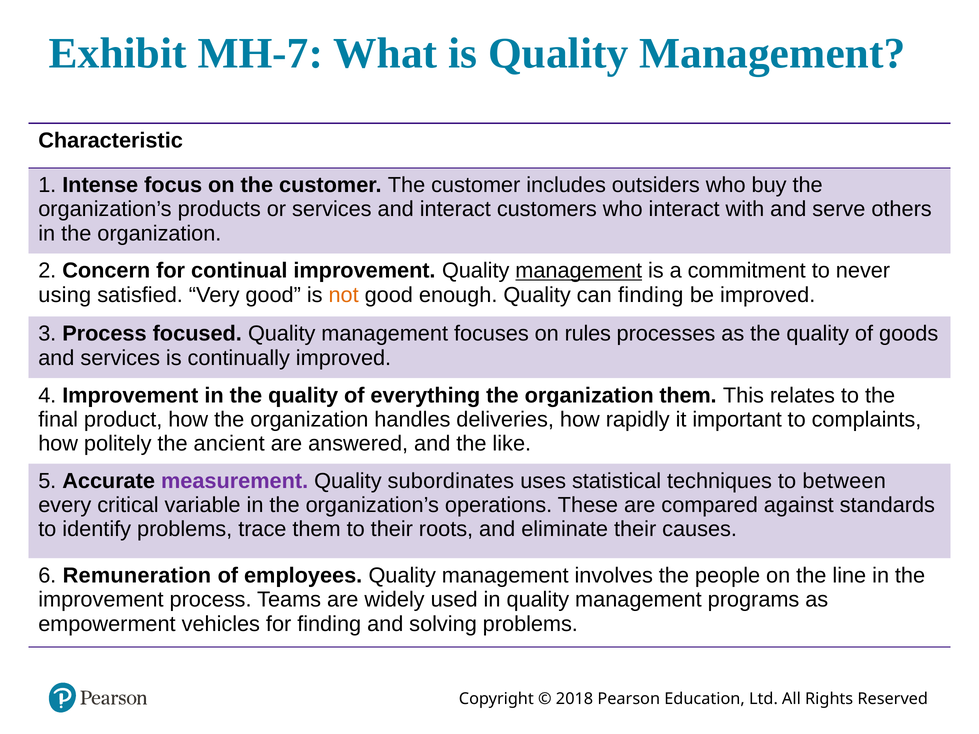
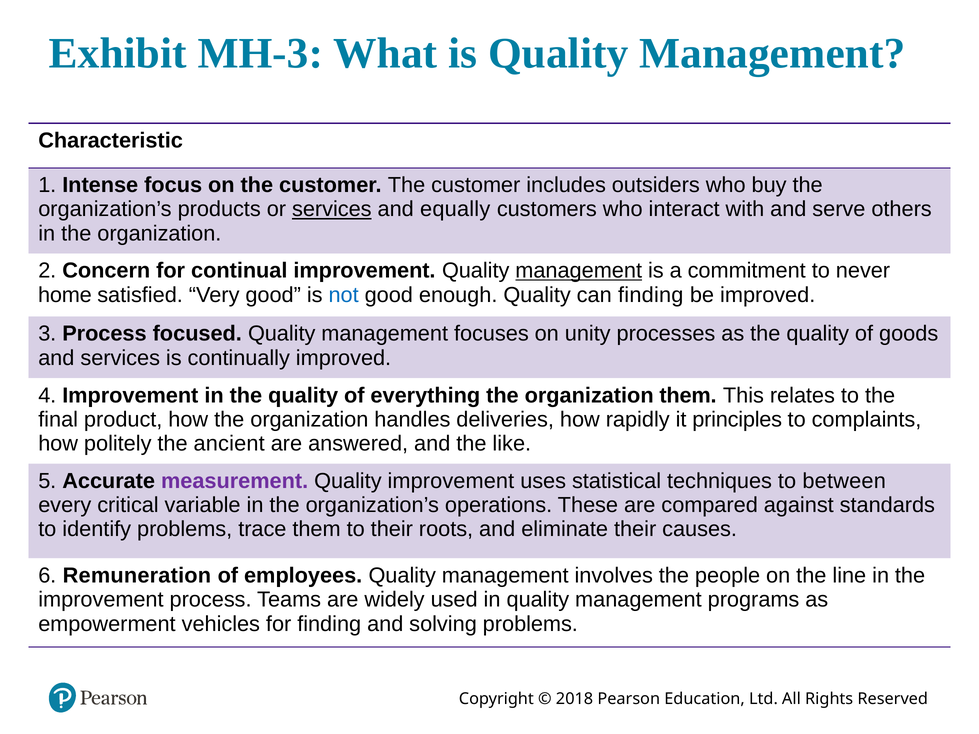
MH-7: MH-7 -> MH-3
services at (332, 209) underline: none -> present
and interact: interact -> equally
using: using -> home
not colour: orange -> blue
rules: rules -> unity
important: important -> principles
Quality subordinates: subordinates -> improvement
